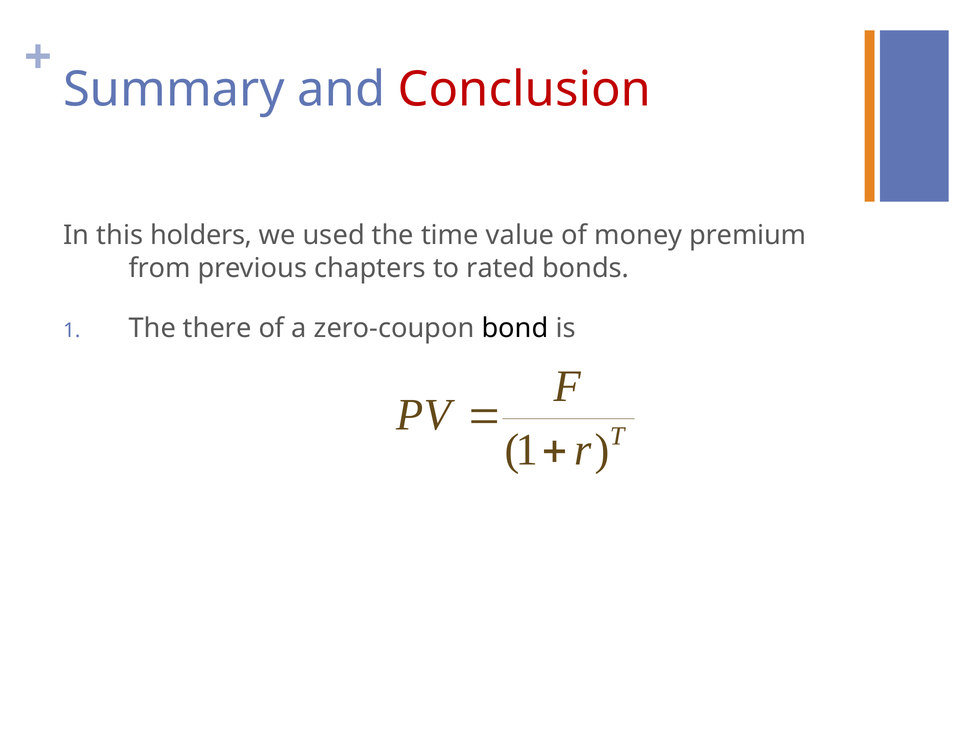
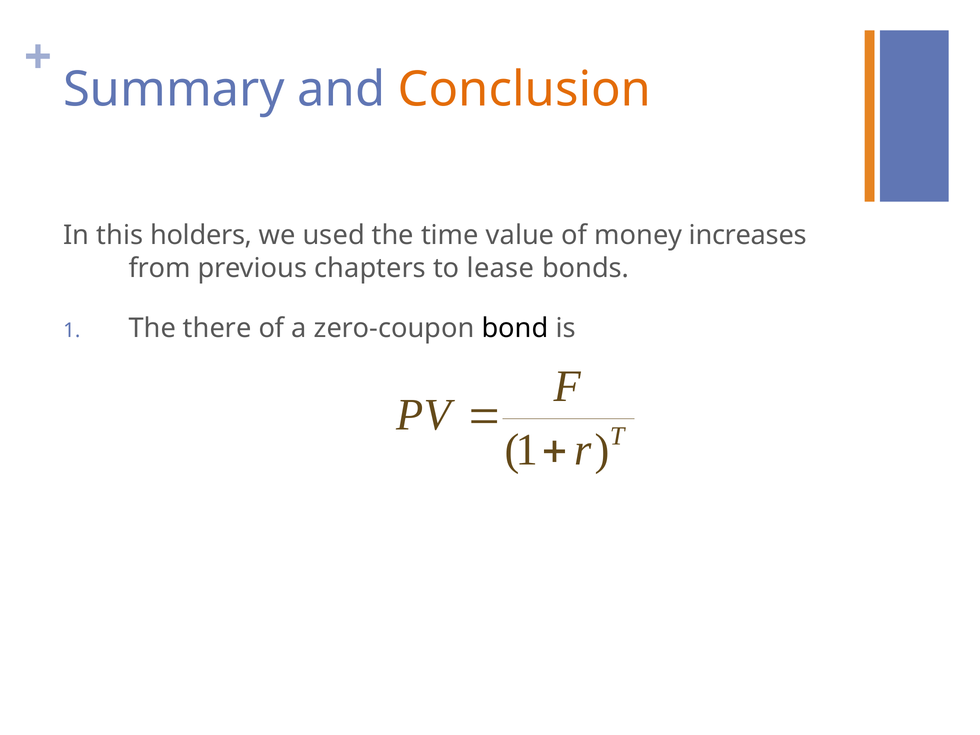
Conclusion colour: red -> orange
premium: premium -> increases
rated: rated -> lease
